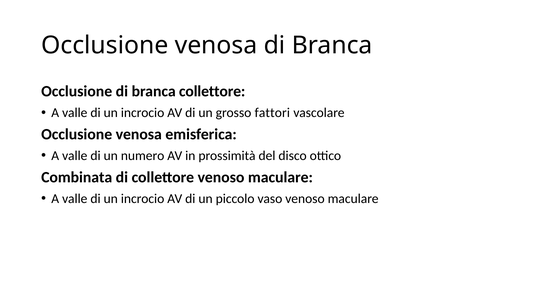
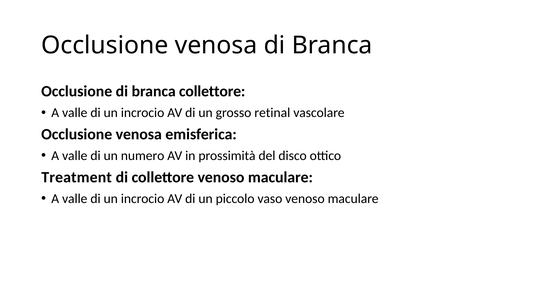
fattori: fattori -> retinal
Combinata: Combinata -> Treatment
